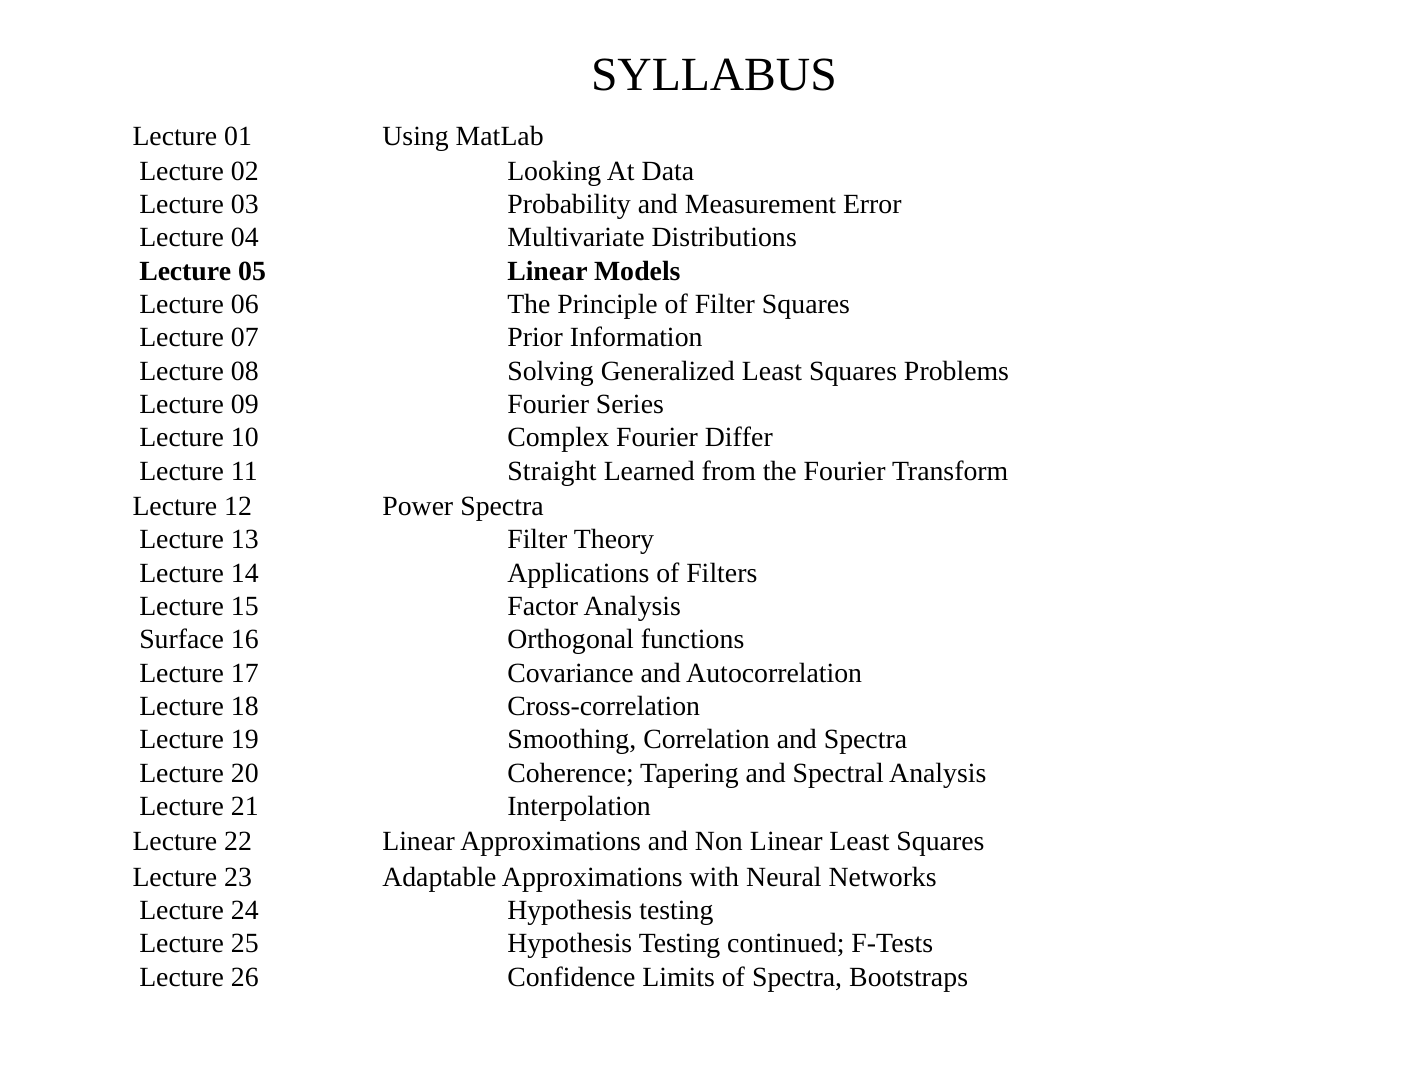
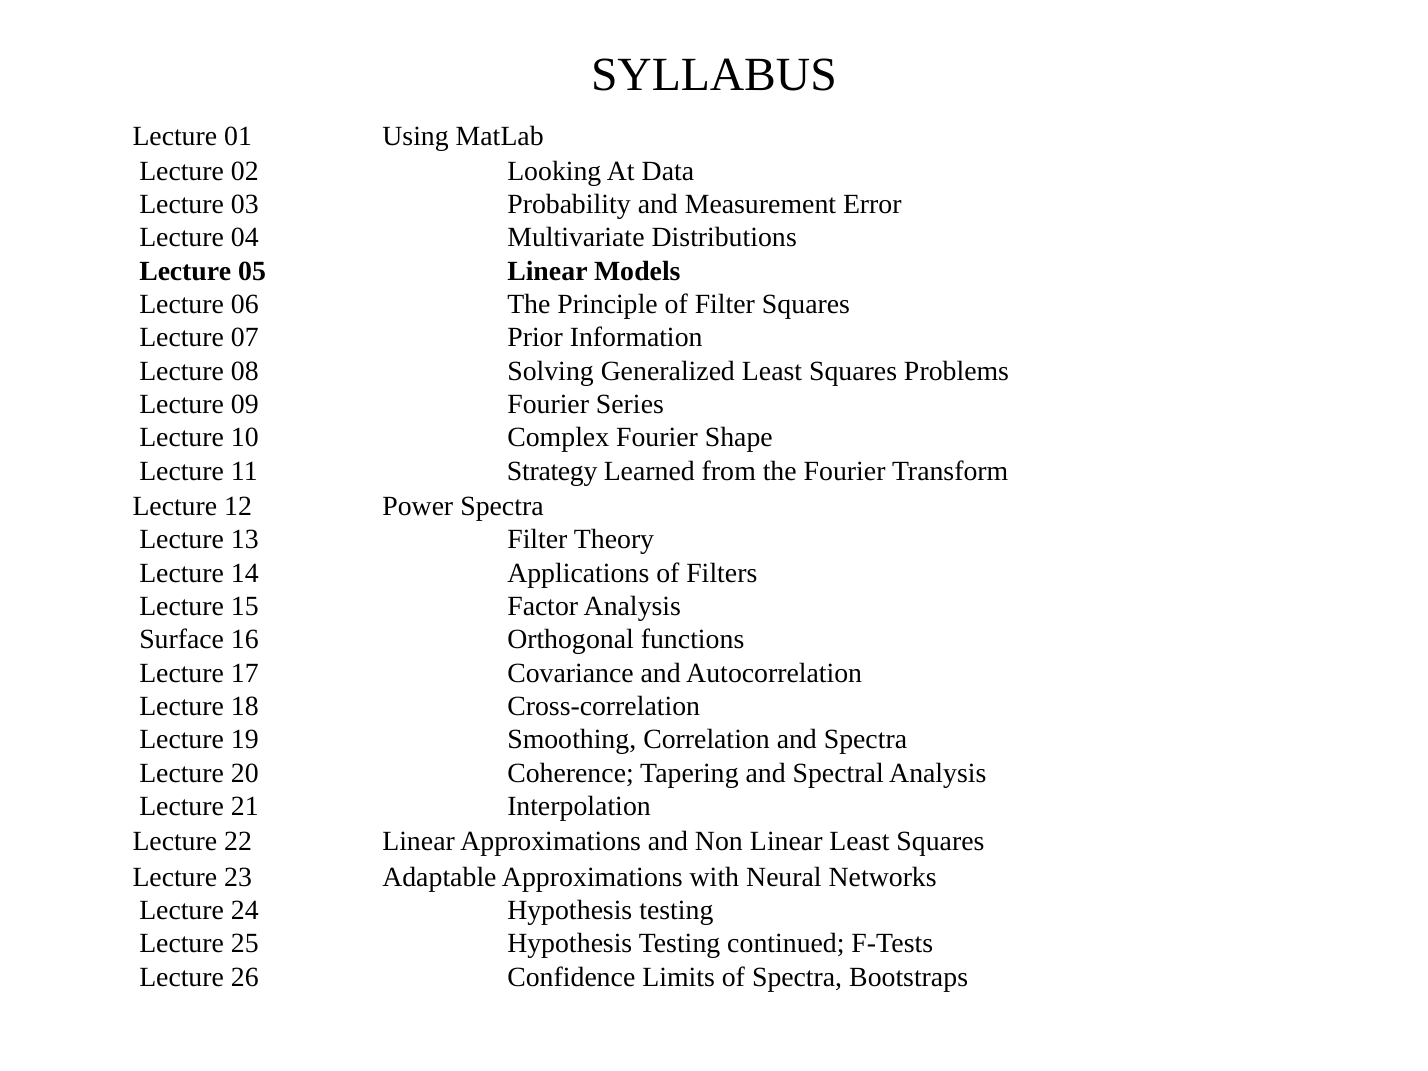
Differ: Differ -> Shape
Straight: Straight -> Strategy
